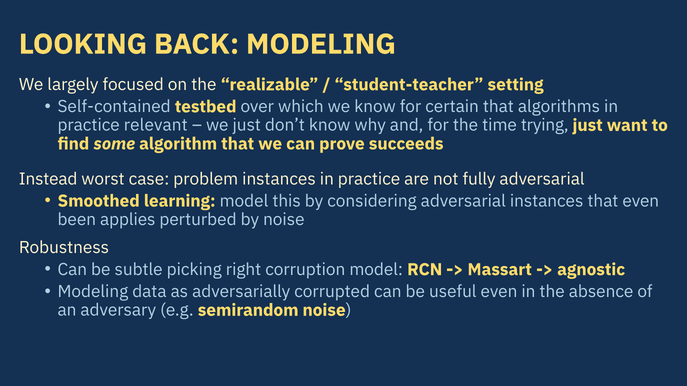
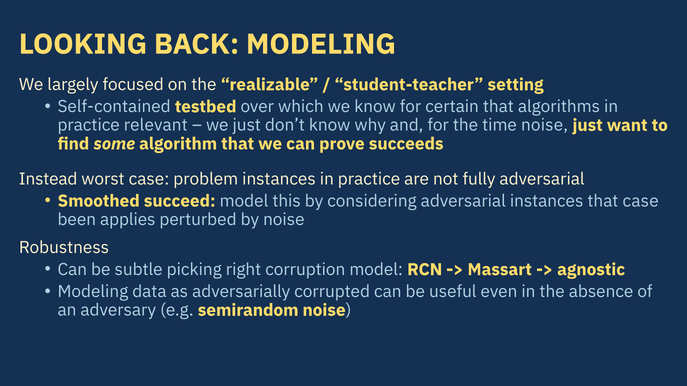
time trying: trying -> noise
learning: learning -> succeed
that even: even -> case
